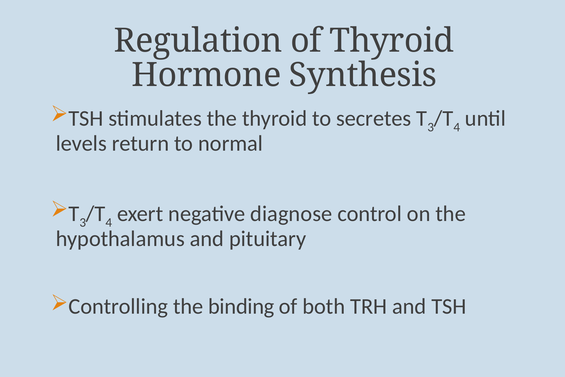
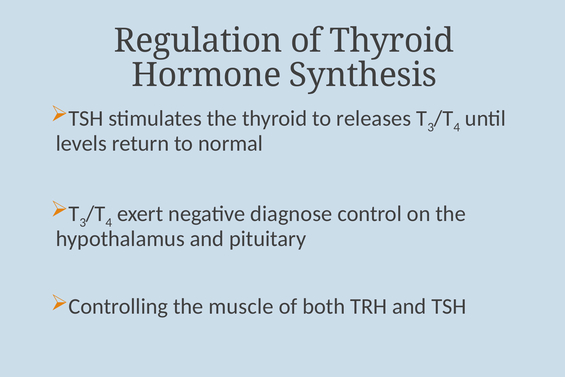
secretes: secretes -> releases
binding: binding -> muscle
